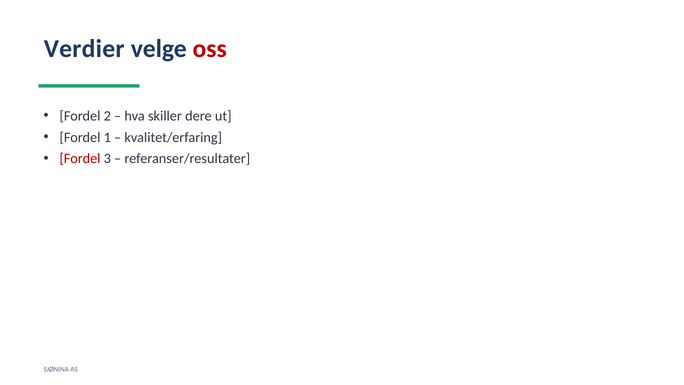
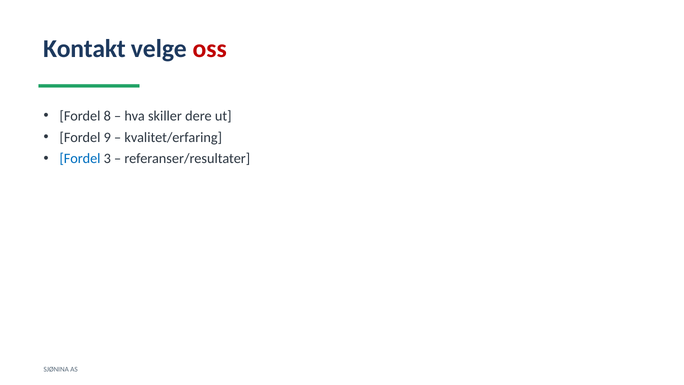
Verdier: Verdier -> Kontakt
2: 2 -> 8
1: 1 -> 9
Fordel at (80, 159) colour: red -> blue
